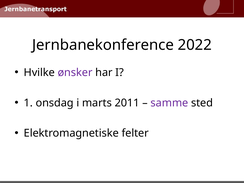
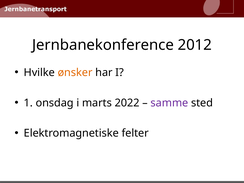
2022: 2022 -> 2012
ønsker colour: purple -> orange
2011: 2011 -> 2022
